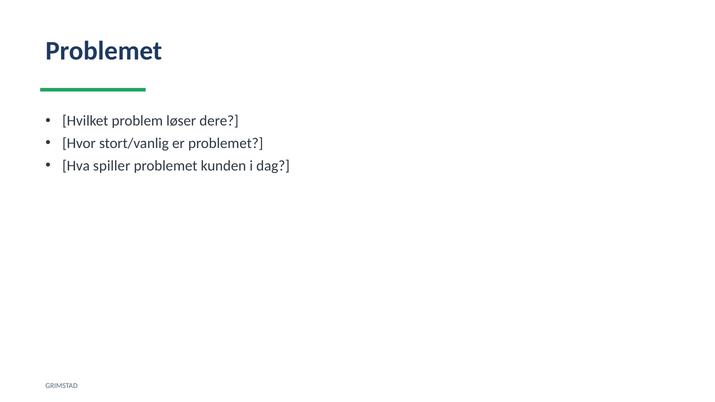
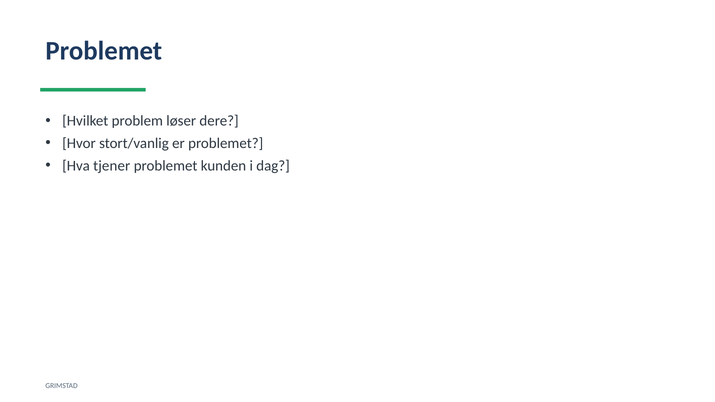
spiller: spiller -> tjener
